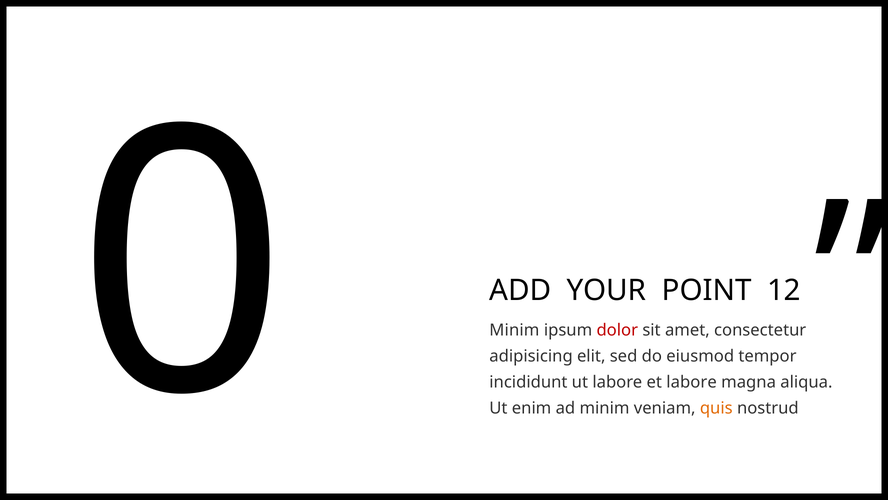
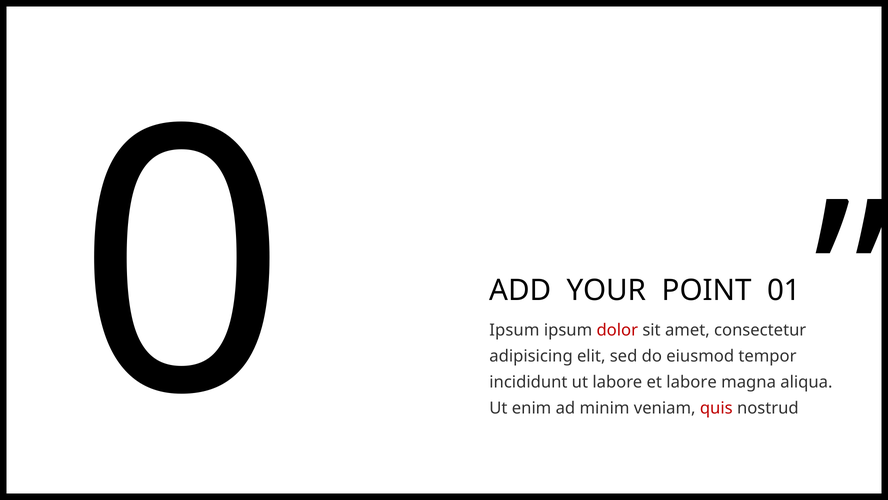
12: 12 -> 01
Minim at (514, 330): Minim -> Ipsum
quis colour: orange -> red
